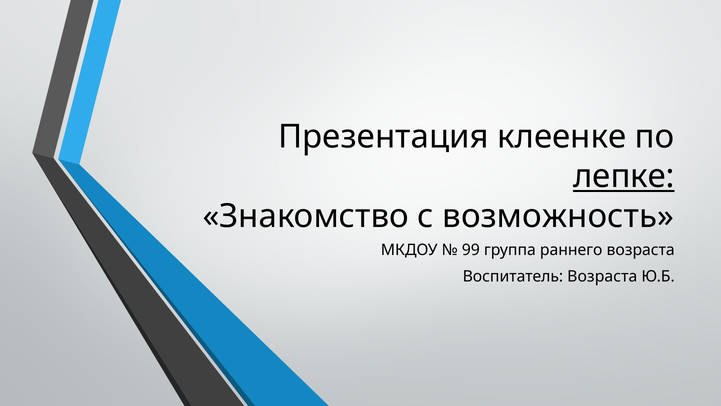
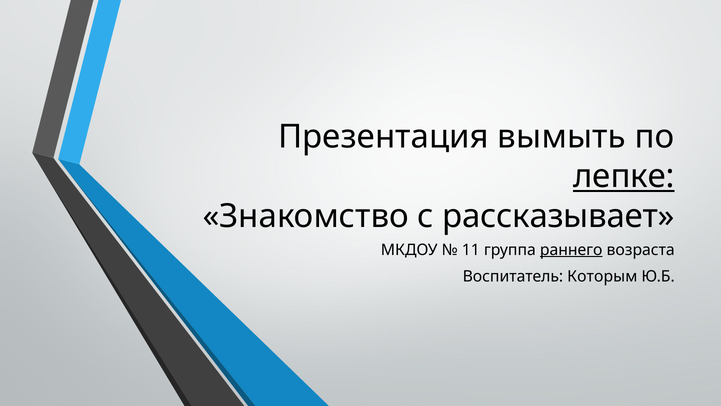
клеенке: клеенке -> вымыть
возможность: возможность -> рассказывает
99: 99 -> 11
раннего underline: none -> present
Воспитатель Возраста: Возраста -> Которым
